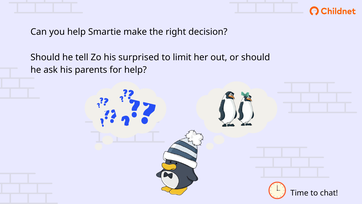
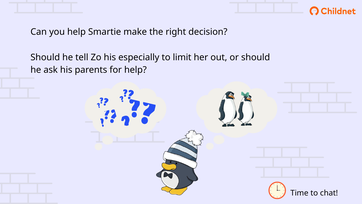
surprised: surprised -> especially
